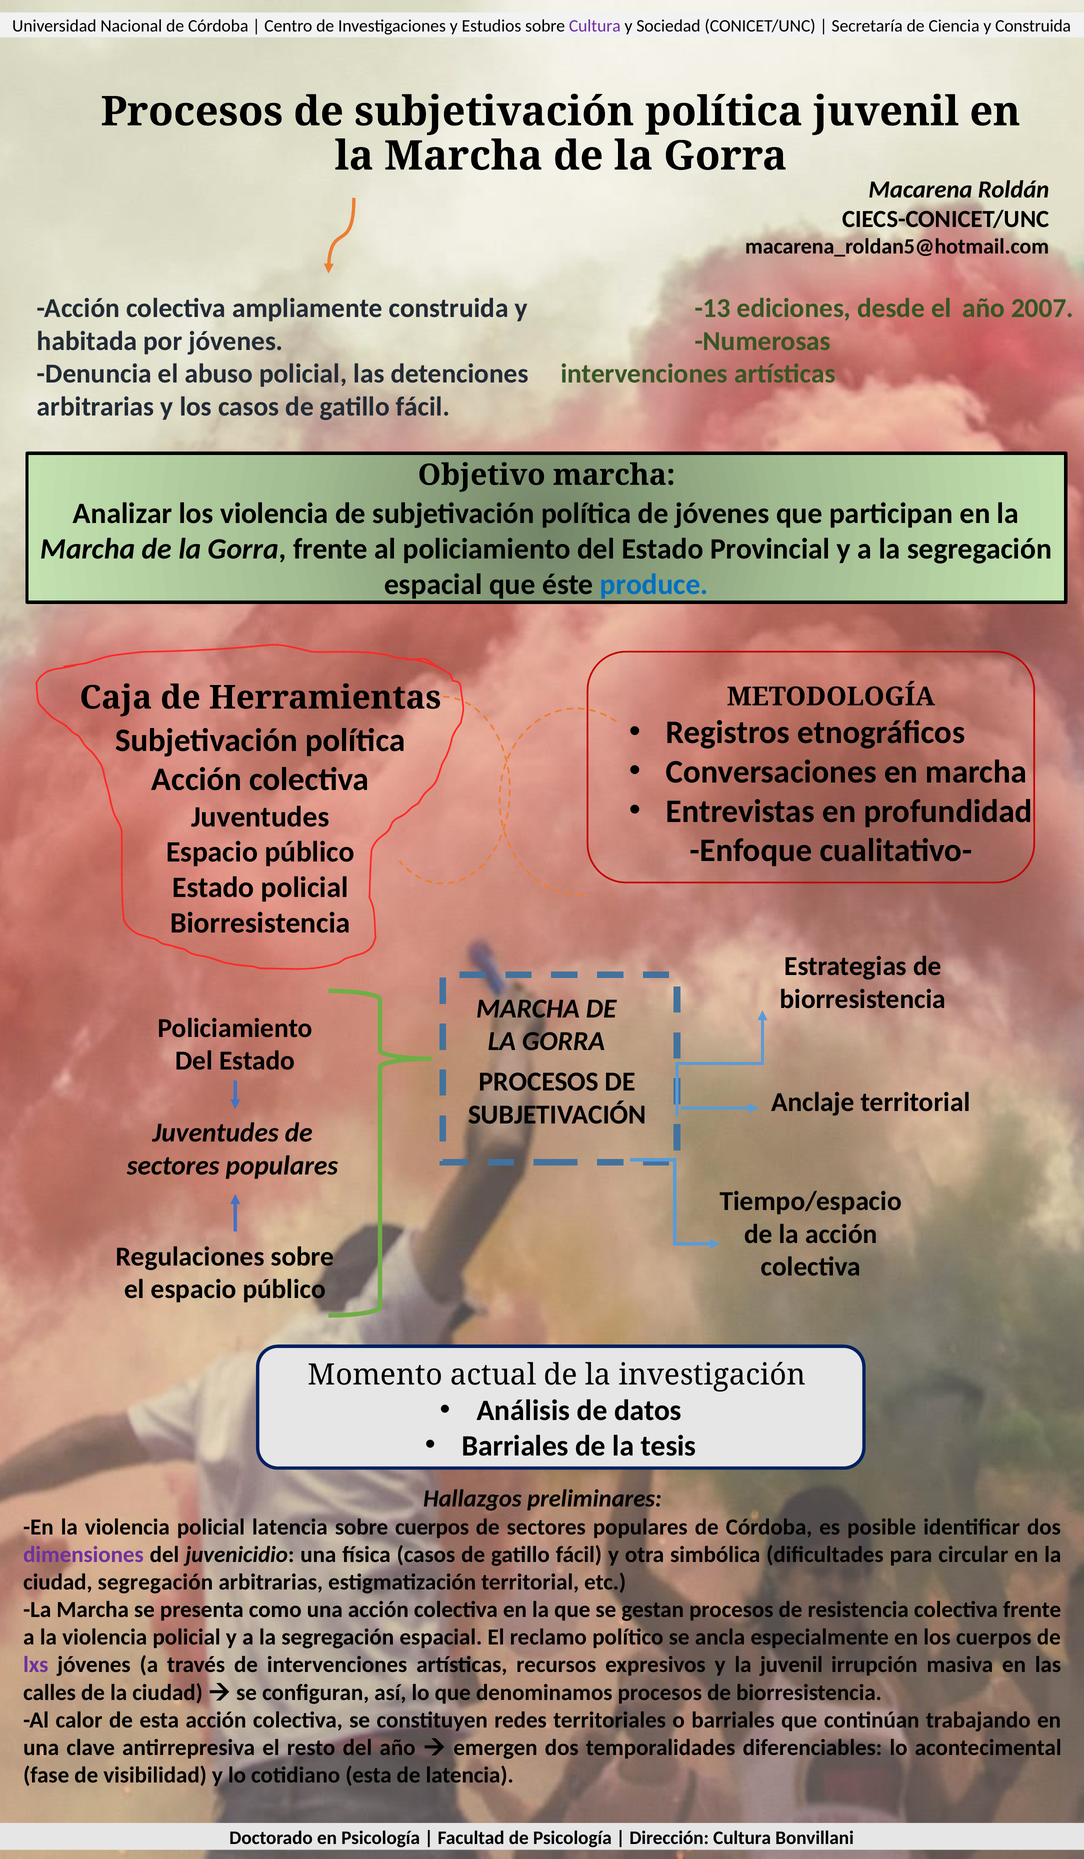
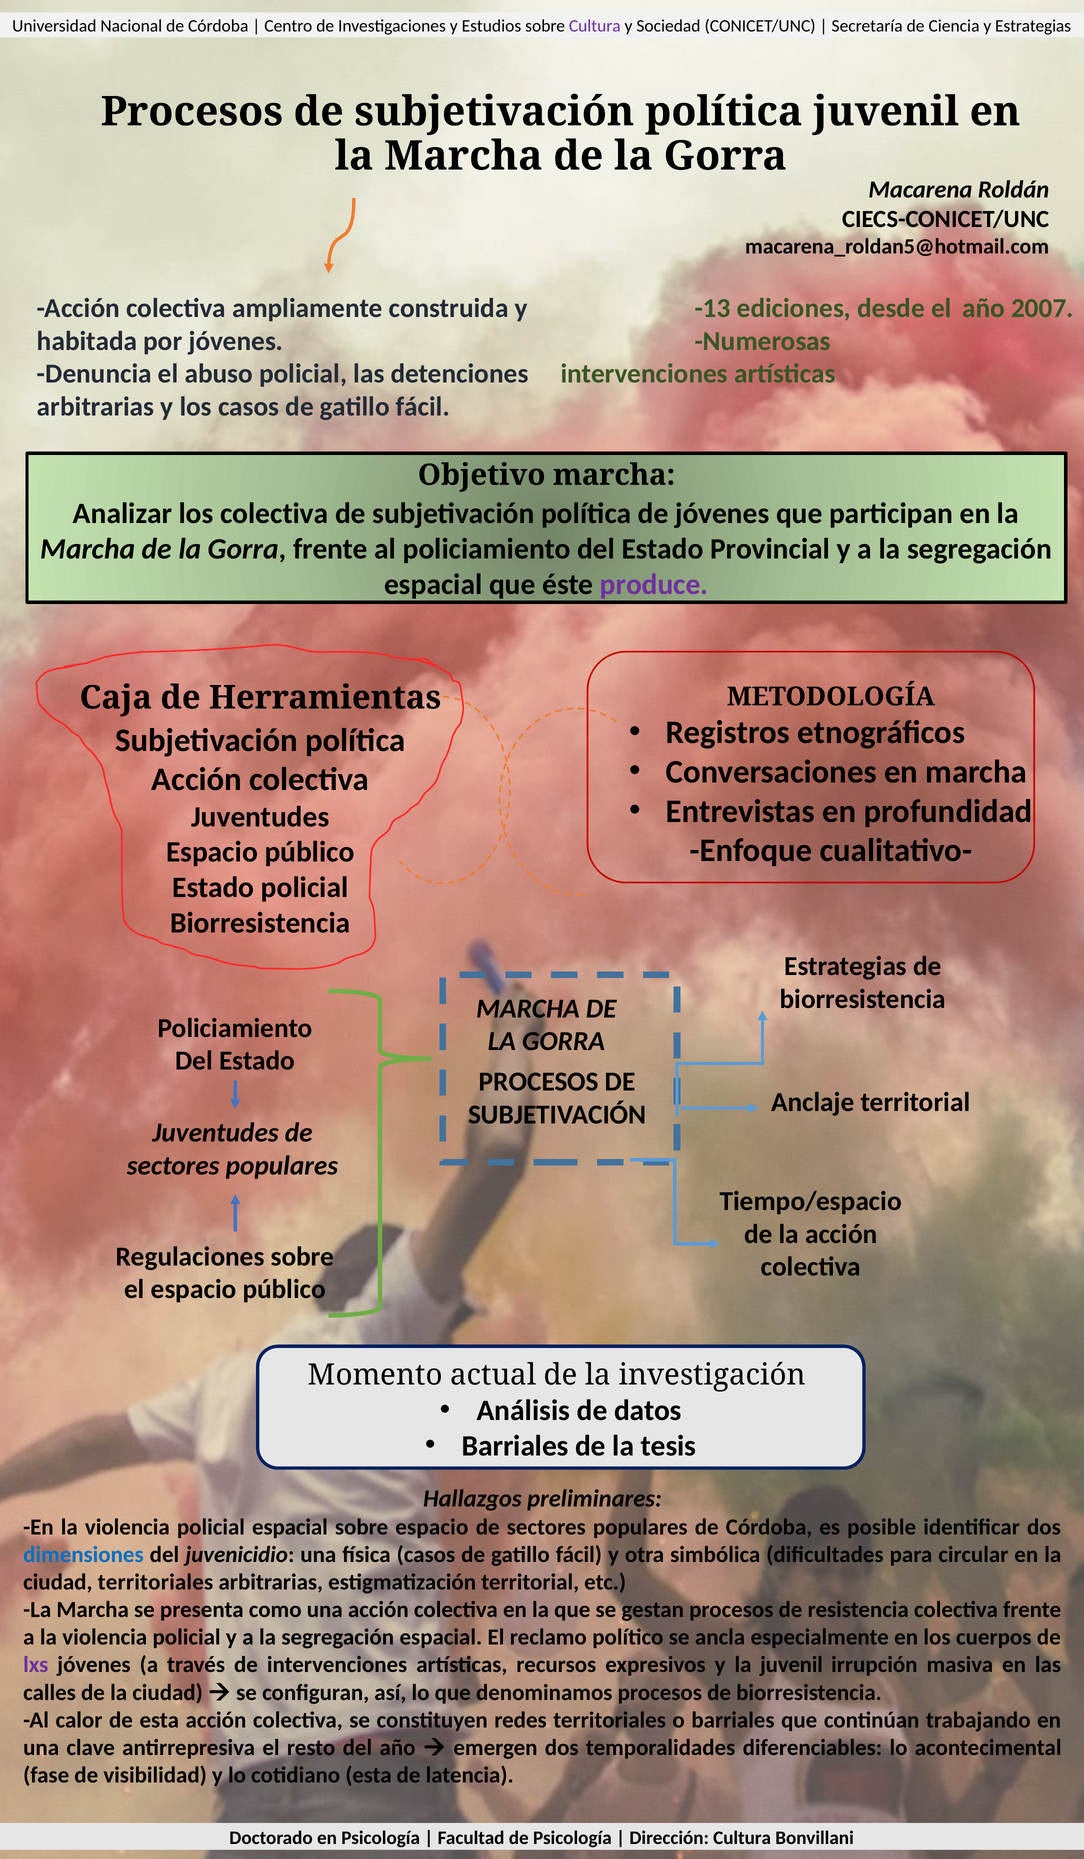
y Construida: Construida -> Estrategias
los violencia: violencia -> colectiva
produce colour: blue -> purple
policial latencia: latencia -> espacial
sobre cuerpos: cuerpos -> espacio
dimensiones colour: purple -> blue
ciudad segregación: segregación -> territoriales
